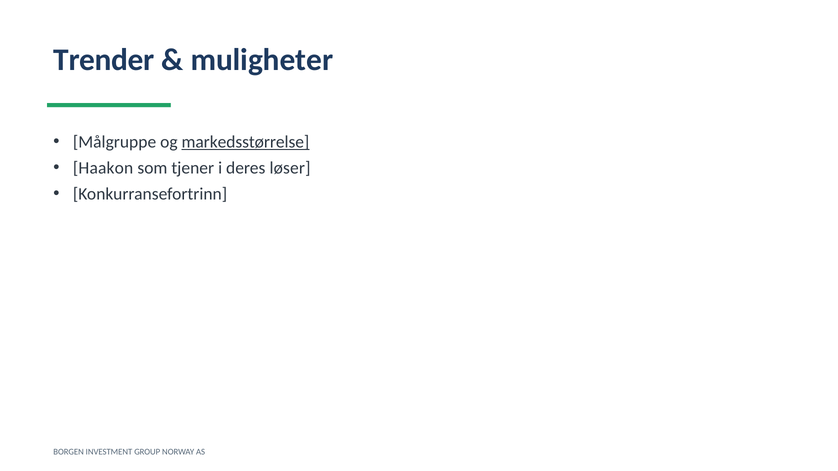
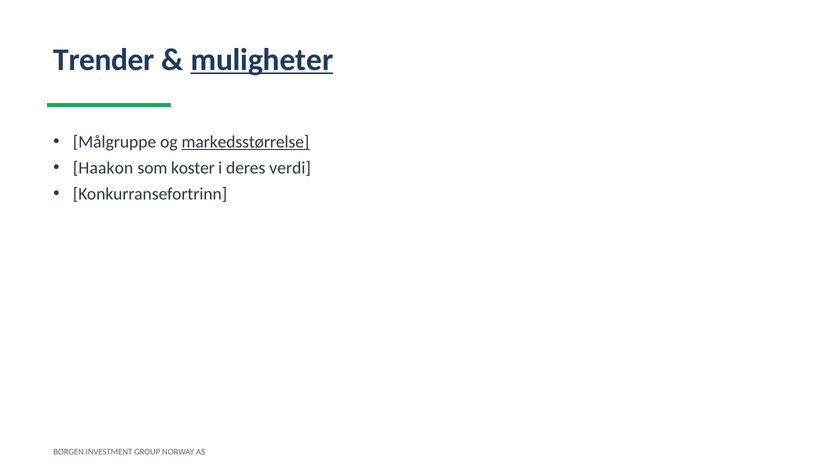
muligheter underline: none -> present
tjener: tjener -> koster
løser: løser -> verdi
